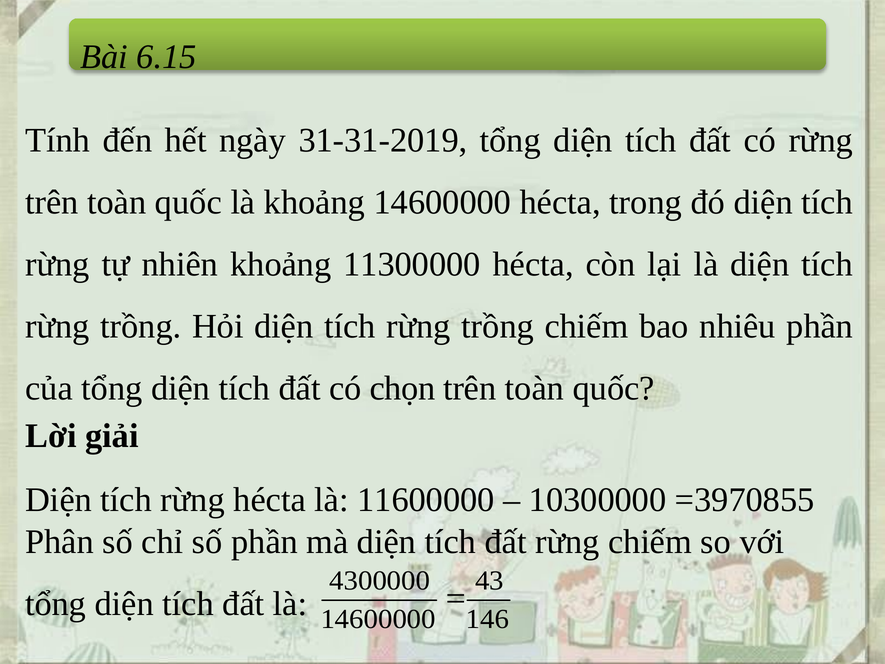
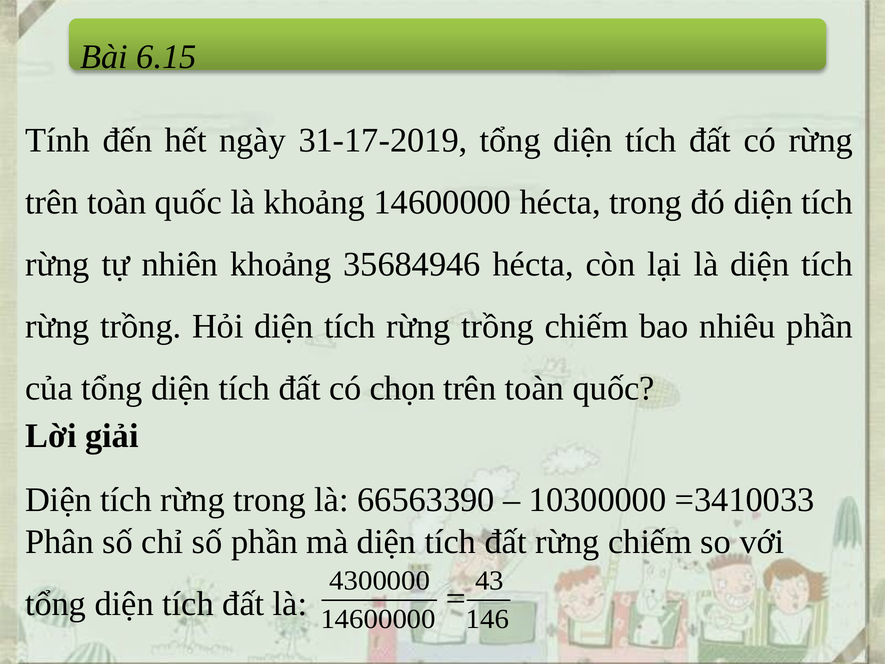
31-31-2019: 31-31-2019 -> 31-17-2019
11300000: 11300000 -> 35684946
rừng hécta: hécta -> trong
11600000: 11600000 -> 66563390
=3970855: =3970855 -> =3410033
